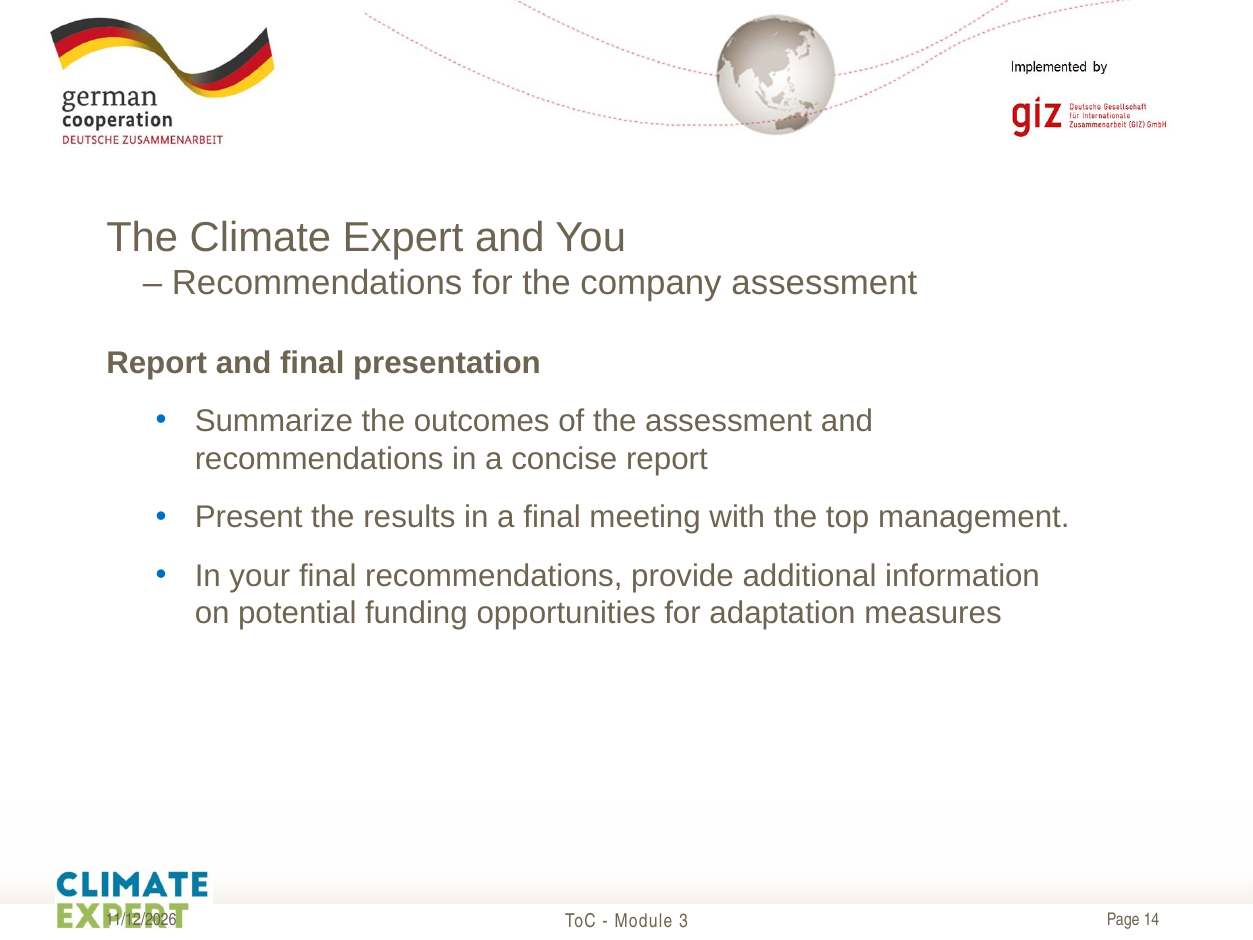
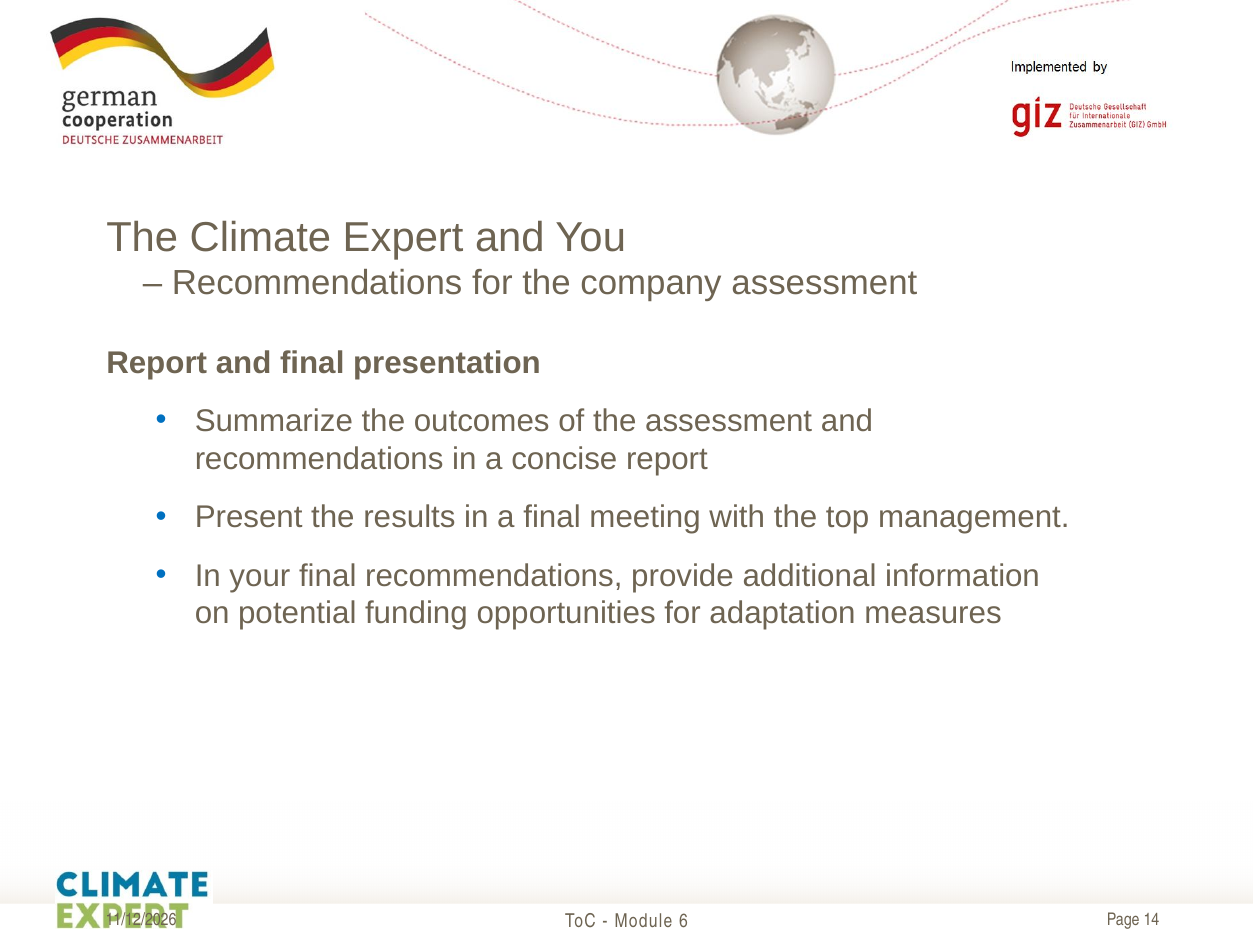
3: 3 -> 6
